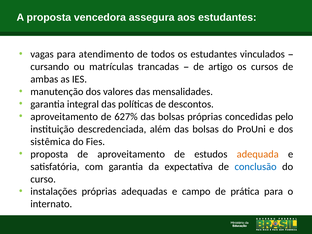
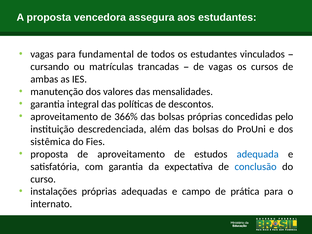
atendimento: atendimento -> fundamental
de artigo: artigo -> vagas
627%: 627% -> 366%
adequada colour: orange -> blue
